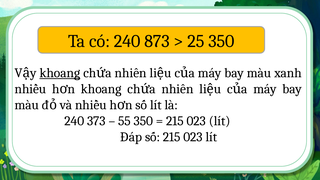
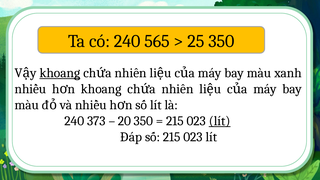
873: 873 -> 565
55: 55 -> 20
lít at (220, 121) underline: none -> present
